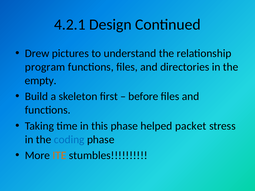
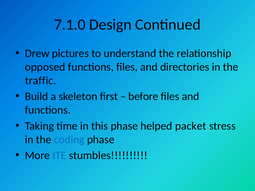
4.2.1: 4.2.1 -> 7.1.0
program: program -> opposed
empty: empty -> traffic
ITE colour: orange -> blue
